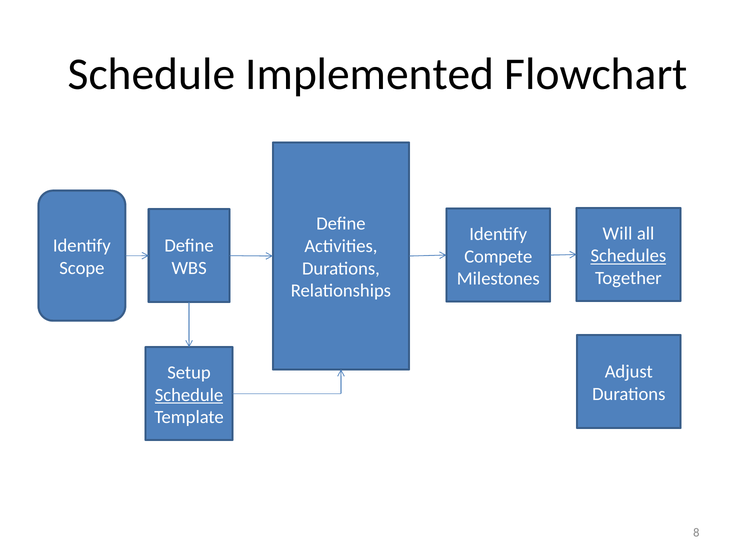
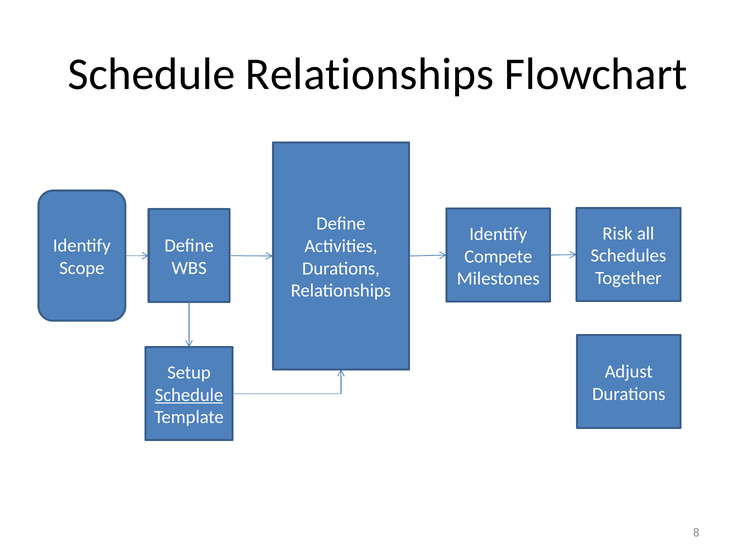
Schedule Implemented: Implemented -> Relationships
Will: Will -> Risk
Schedules underline: present -> none
